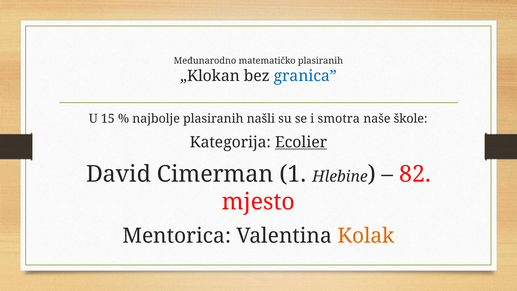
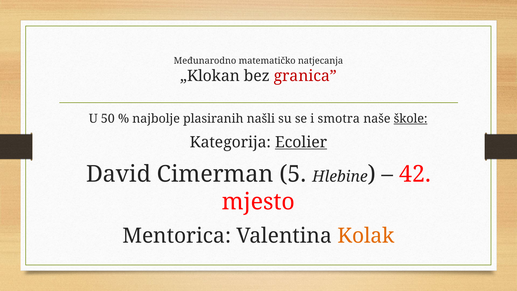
matematičko plasiranih: plasiranih -> natjecanja
granica colour: blue -> red
15: 15 -> 50
škole underline: none -> present
1: 1 -> 5
82: 82 -> 42
